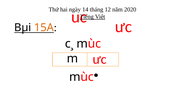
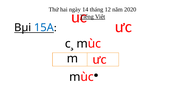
15A colour: orange -> blue
